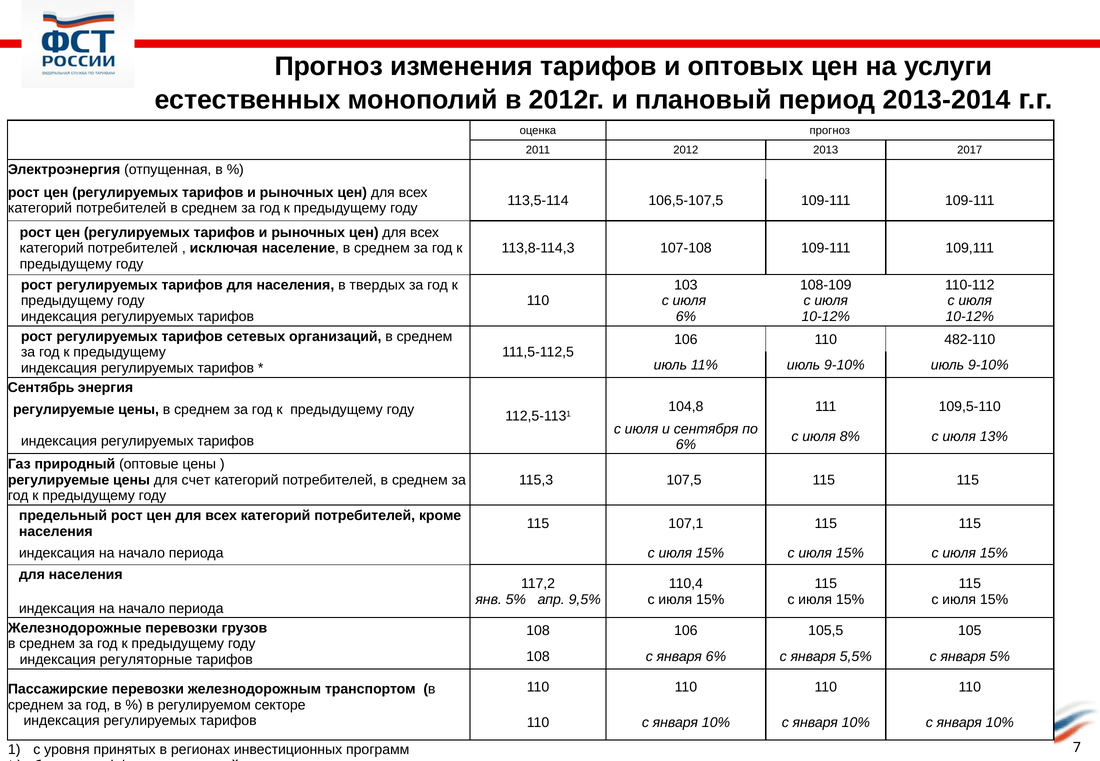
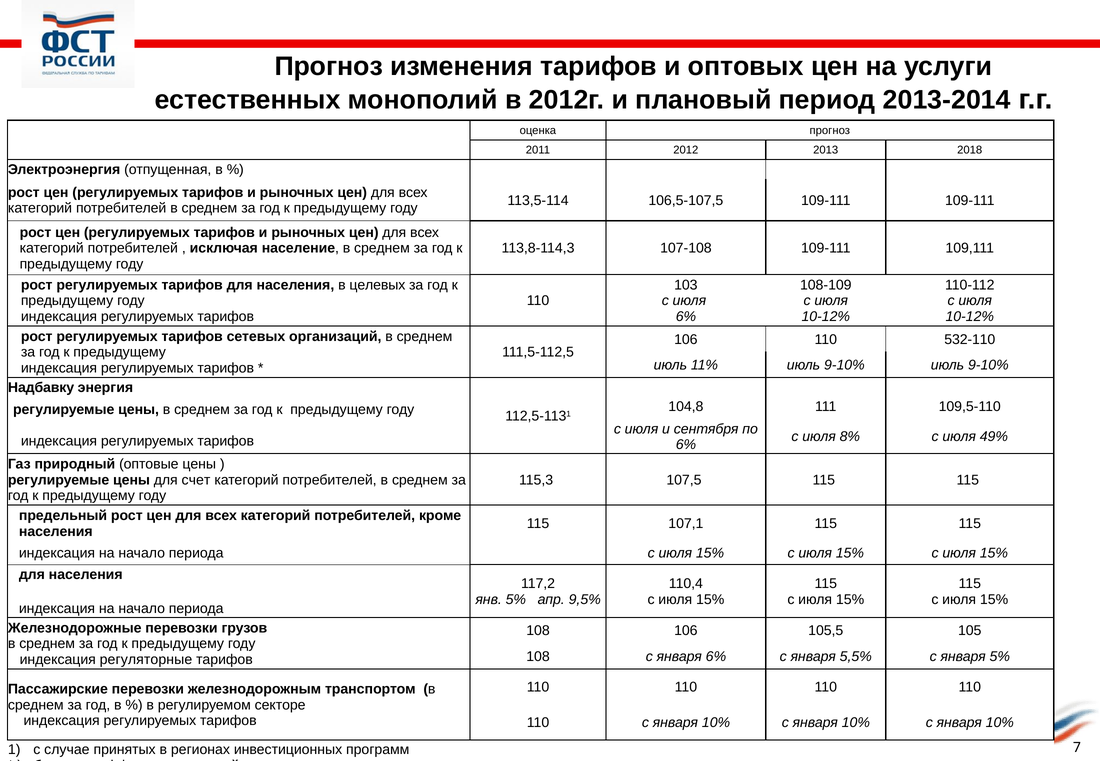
2017: 2017 -> 2018
твердых: твердых -> целевых
482-110: 482-110 -> 532-110
Сентябрь: Сентябрь -> Надбавку
13%: 13% -> 49%
уровня: уровня -> случае
